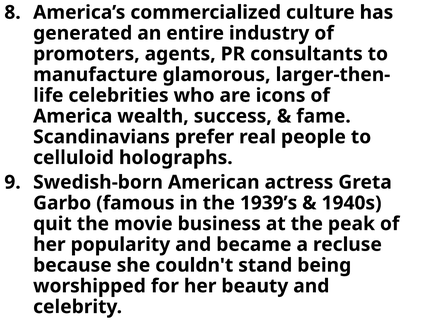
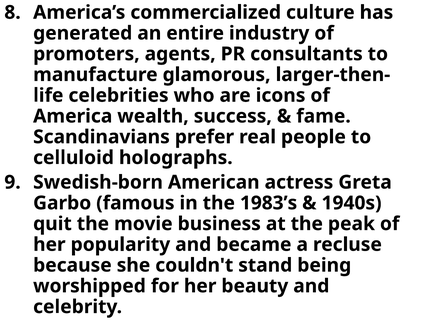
1939’s: 1939’s -> 1983’s
